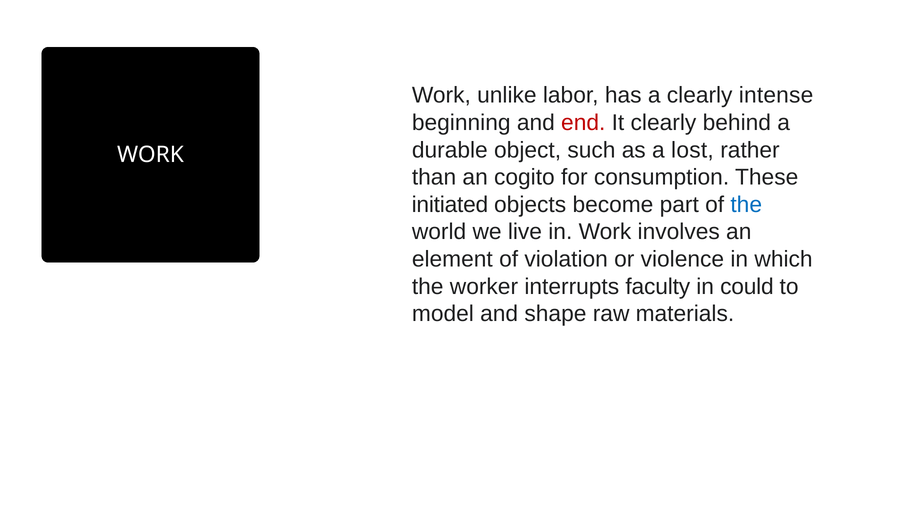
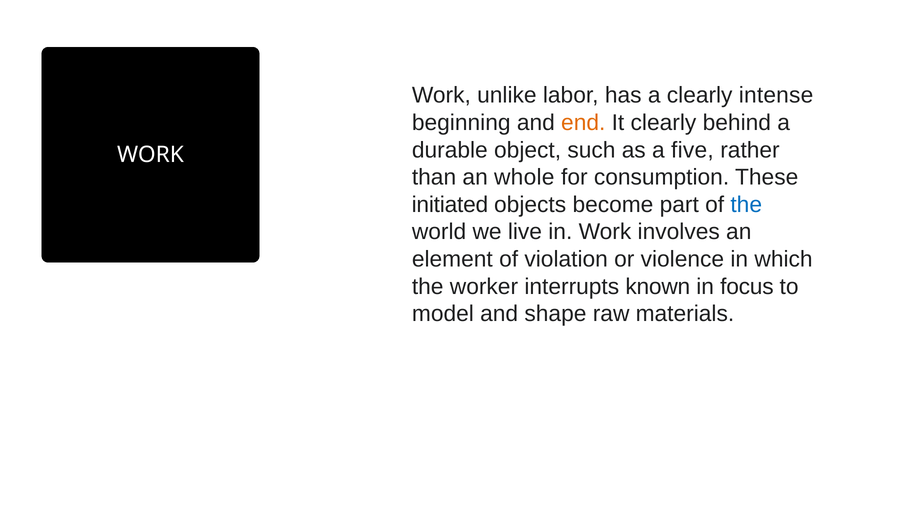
end colour: red -> orange
lost: lost -> five
cogito: cogito -> whole
faculty: faculty -> known
could: could -> focus
